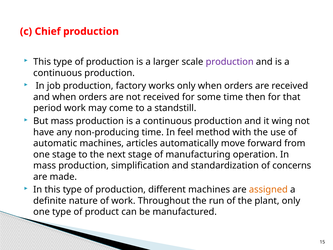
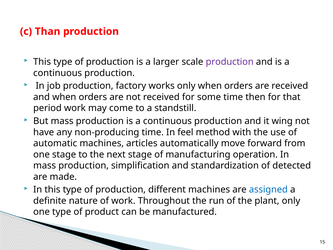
Chief: Chief -> Than
concerns: concerns -> detected
assigned colour: orange -> blue
